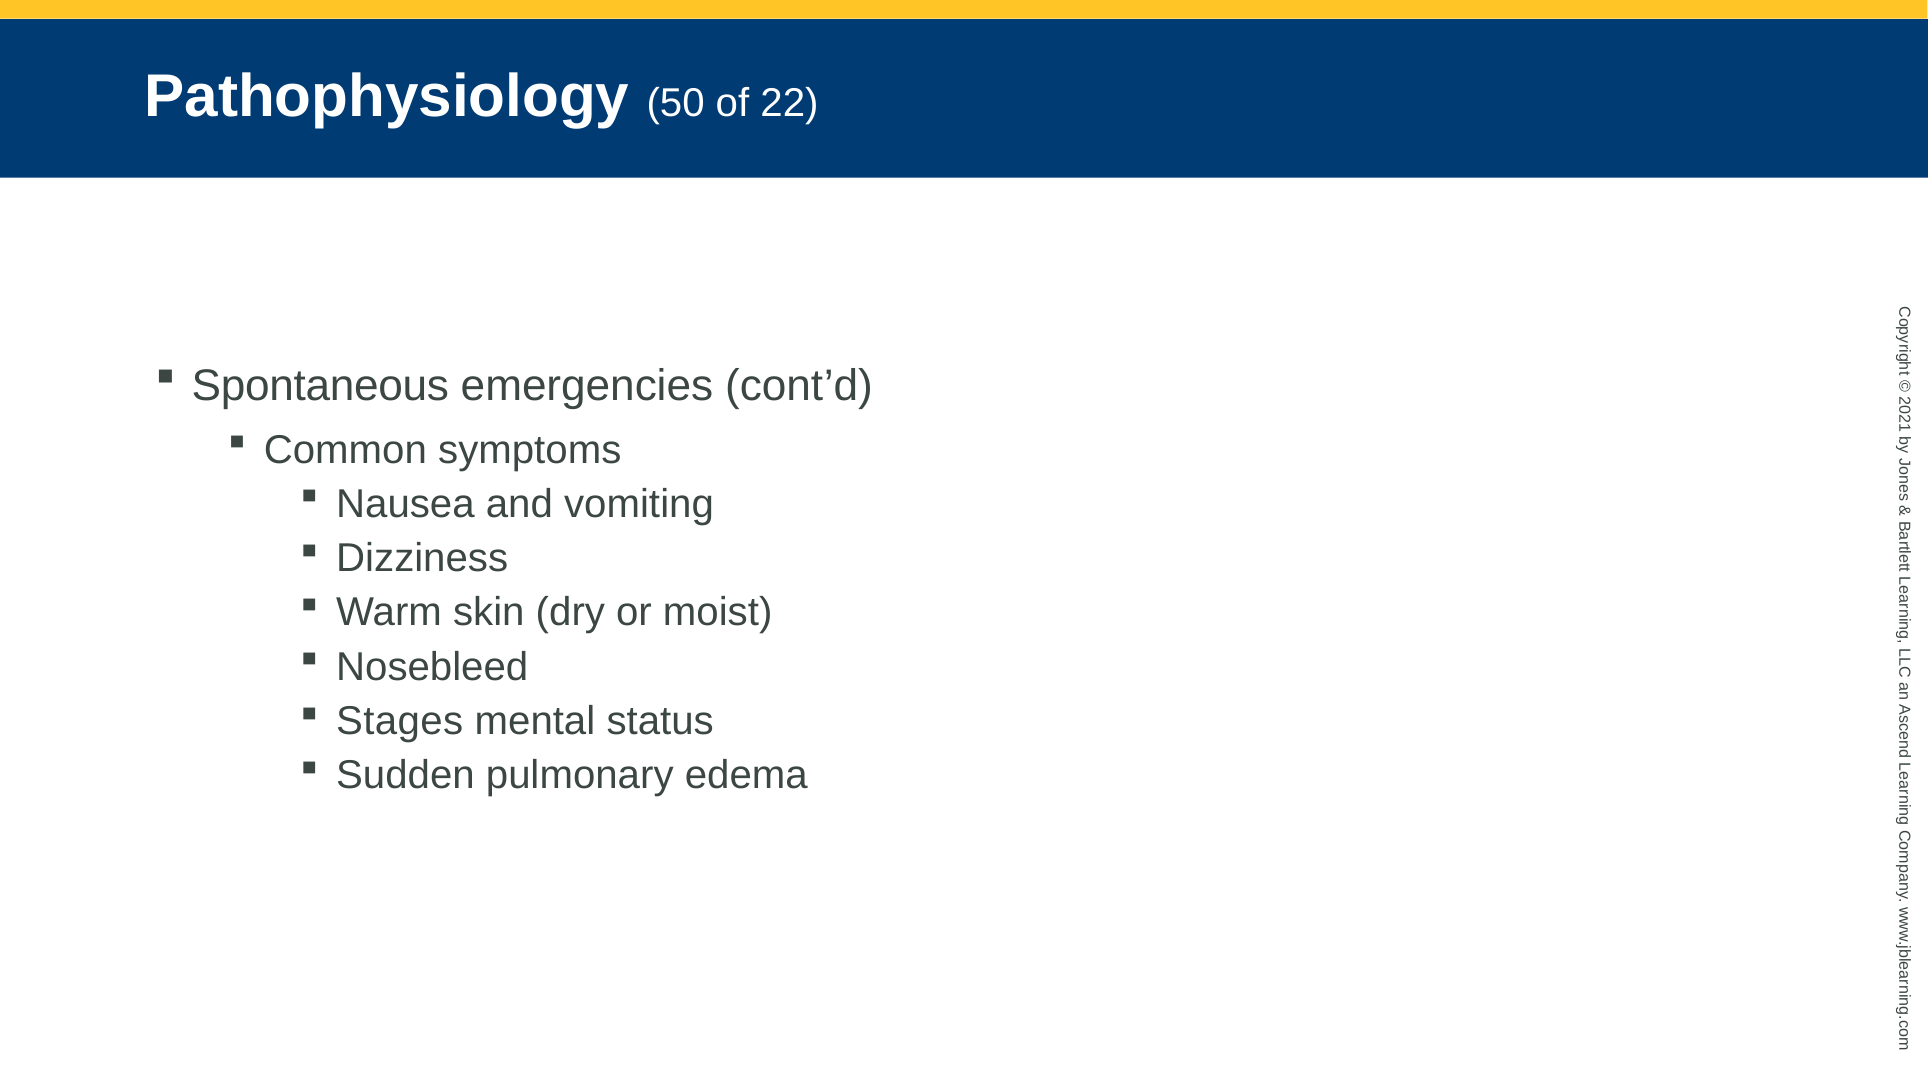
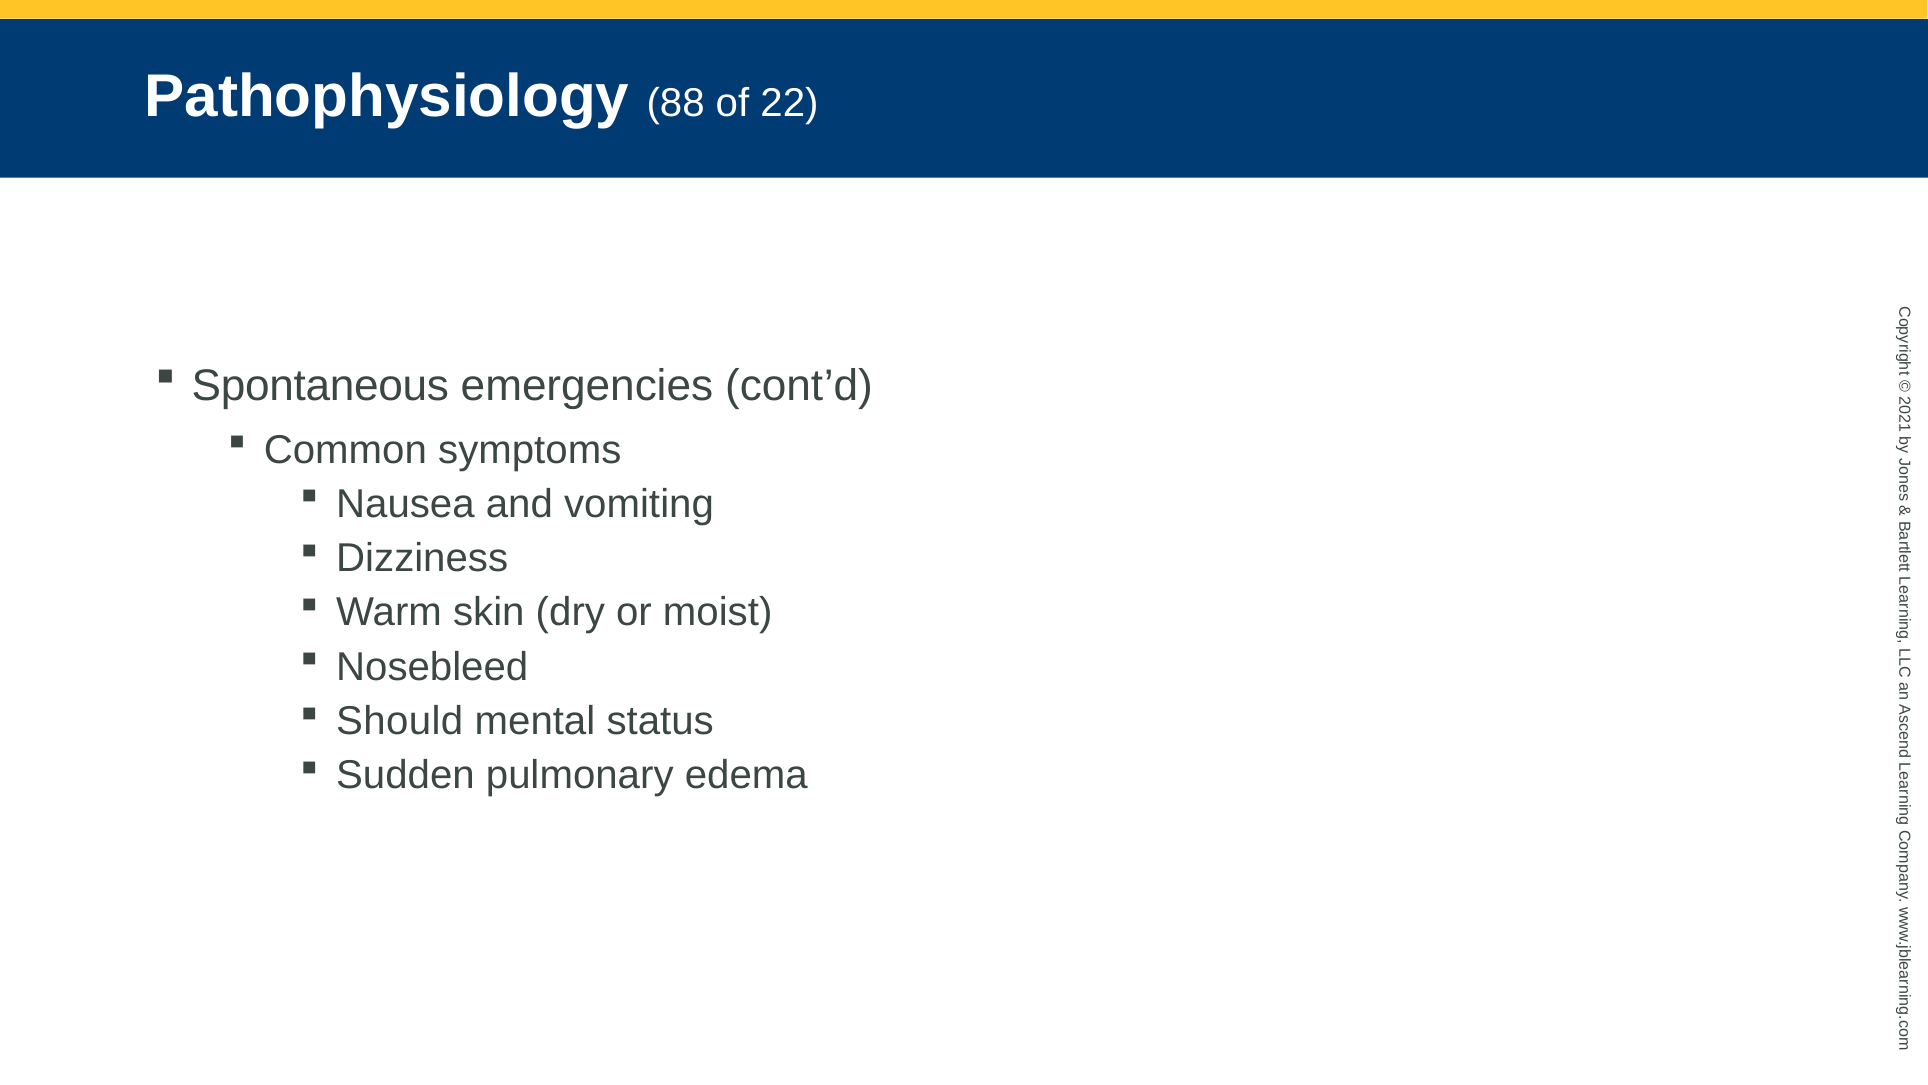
50: 50 -> 88
Stages: Stages -> Should
